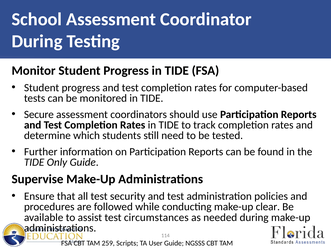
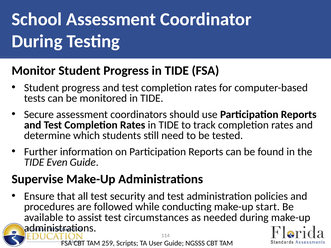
Only: Only -> Even
clear: clear -> start
